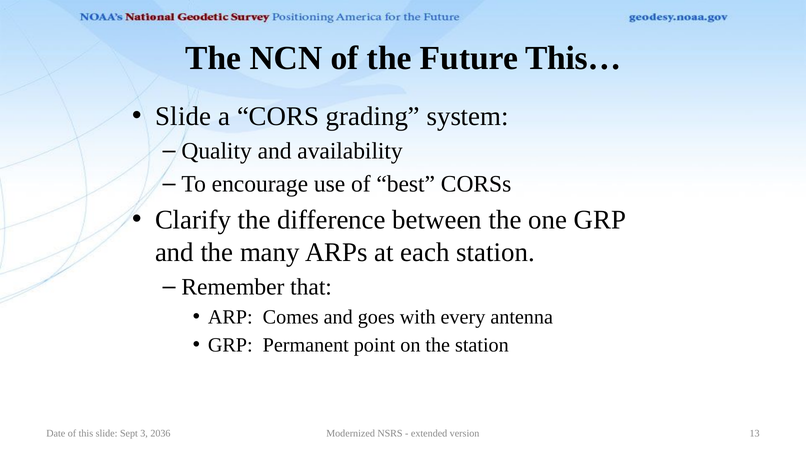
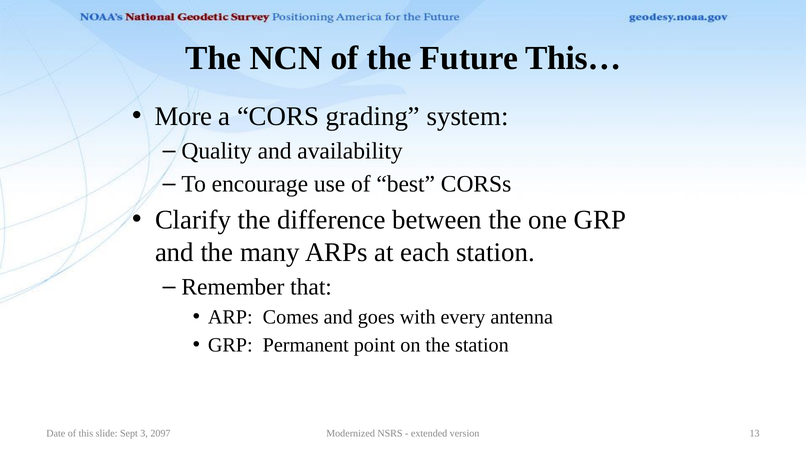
Slide at (183, 116): Slide -> More
2036: 2036 -> 2097
